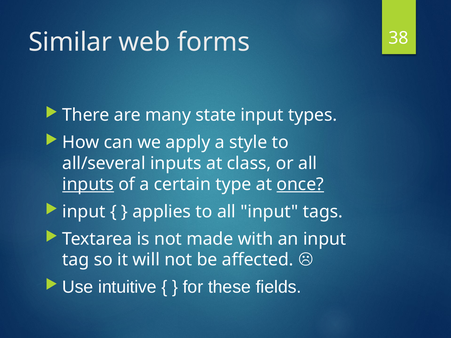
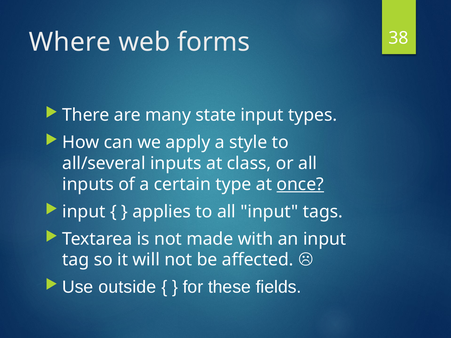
Similar: Similar -> Where
inputs at (88, 185) underline: present -> none
intuitive: intuitive -> outside
